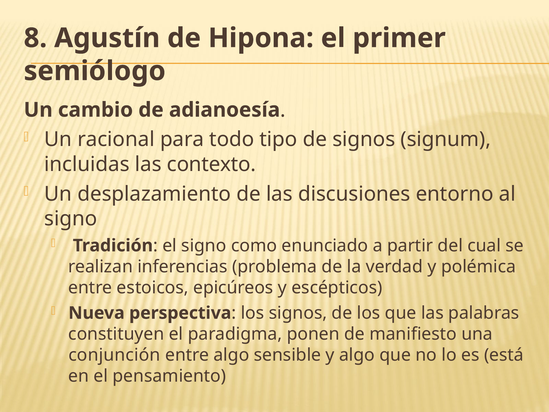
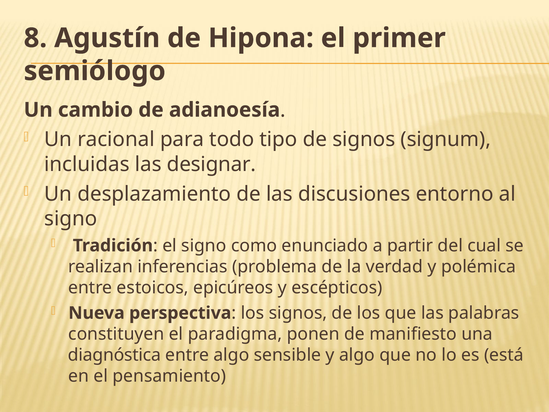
contexto: contexto -> designar
conjunción: conjunción -> diagnóstica
